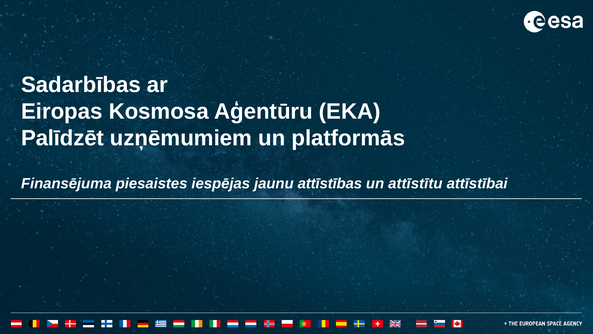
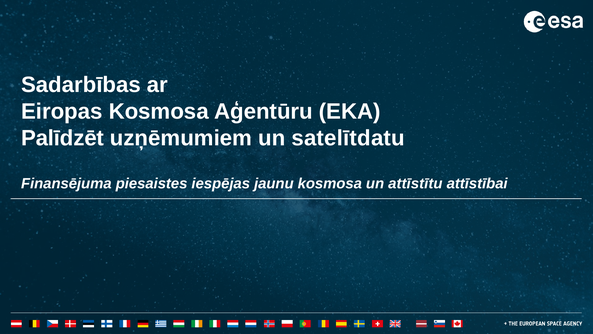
platformās: platformās -> satelītdatu
jaunu attīstības: attīstības -> kosmosa
